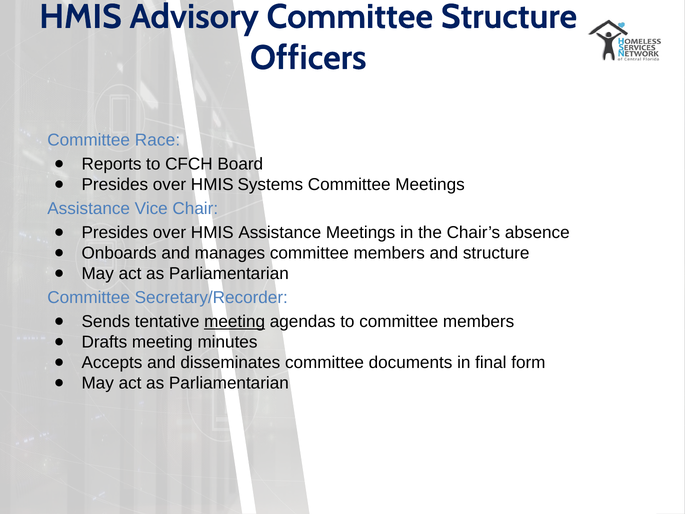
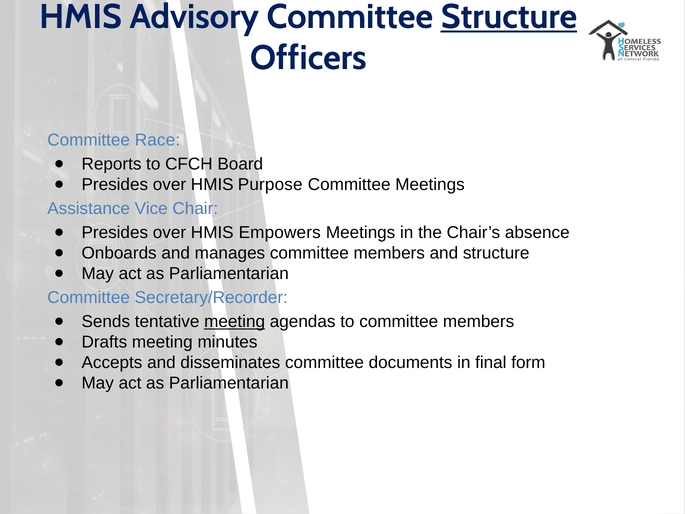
Structure at (509, 17) underline: none -> present
Systems: Systems -> Purpose
HMIS Assistance: Assistance -> Empowers
